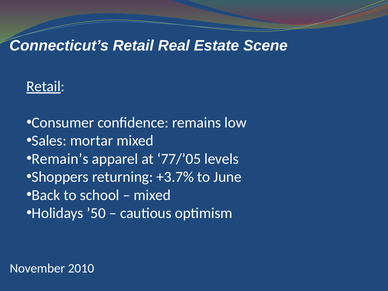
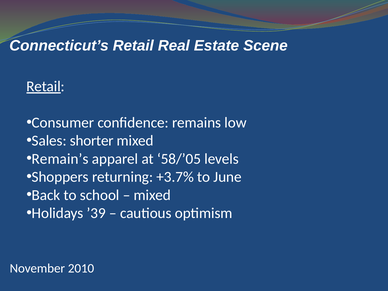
mortar: mortar -> shorter
77/’05: 77/’05 -> 58/’05
’50: ’50 -> ’39
